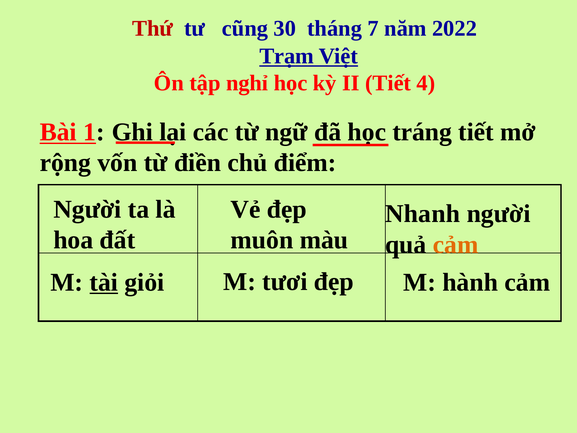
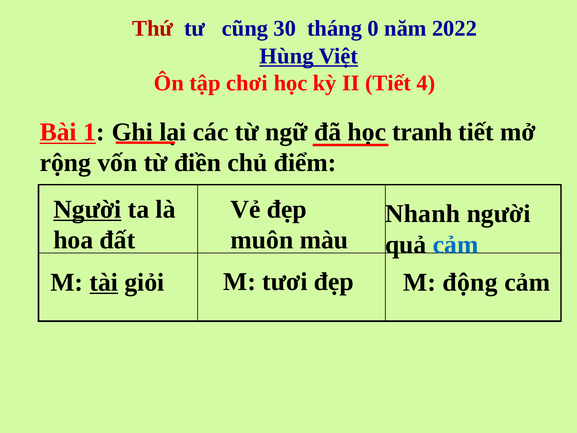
7: 7 -> 0
Trạm: Trạm -> Hùng
nghỉ: nghỉ -> chơi
tráng: tráng -> tranh
Người at (87, 209) underline: none -> present
cảm at (456, 244) colour: orange -> blue
hành: hành -> động
